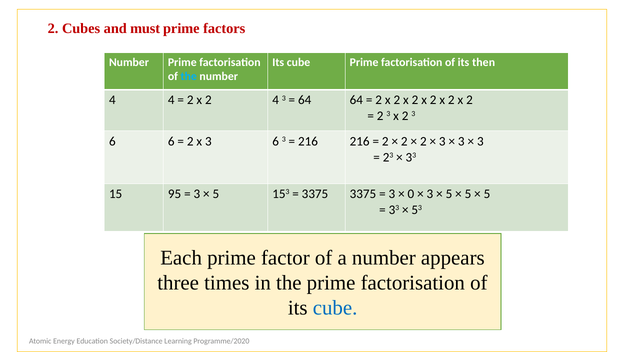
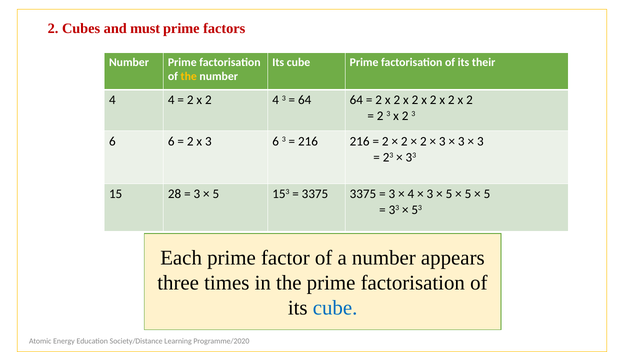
then: then -> their
the at (189, 77) colour: light blue -> yellow
95: 95 -> 28
0 at (411, 194): 0 -> 4
